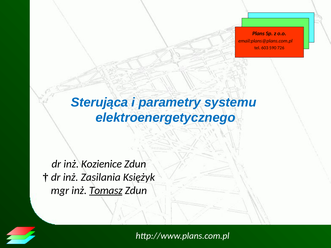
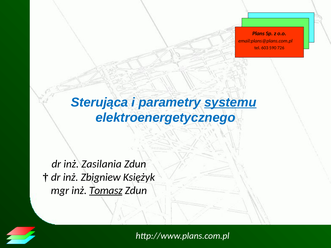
systemu underline: none -> present
Kozienice: Kozienice -> Zasilania
Zasilania: Zasilania -> Zbigniew
